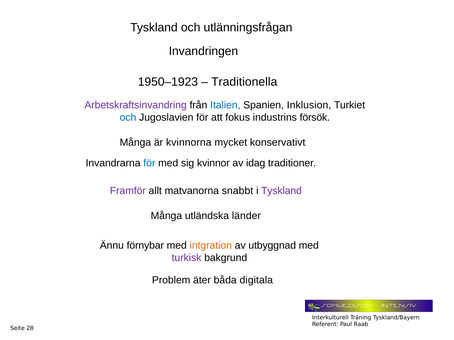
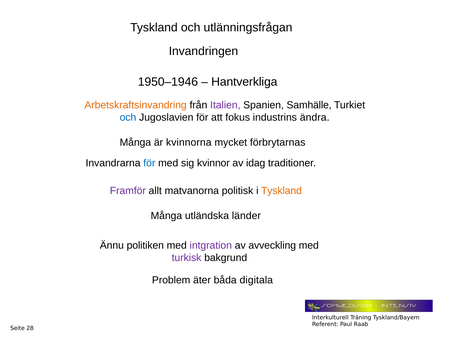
1950–1923: 1950–1923 -> 1950–1946
Traditionella: Traditionella -> Hantverkliga
Arbetskraftsinvandring colour: purple -> orange
Italien colour: blue -> purple
Inklusion: Inklusion -> Samhälle
försök: försök -> ändra
konservativt: konservativt -> förbrytarnas
snabbt: snabbt -> politisk
Tyskland at (281, 191) colour: purple -> orange
förnybar: förnybar -> politiken
intgration colour: orange -> purple
utbyggnad: utbyggnad -> avveckling
